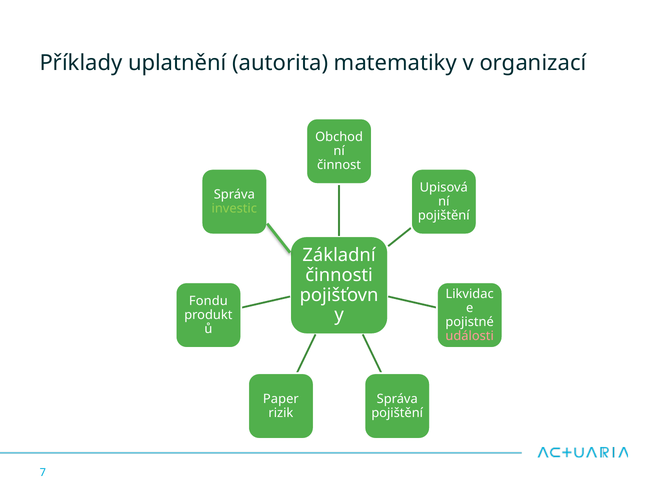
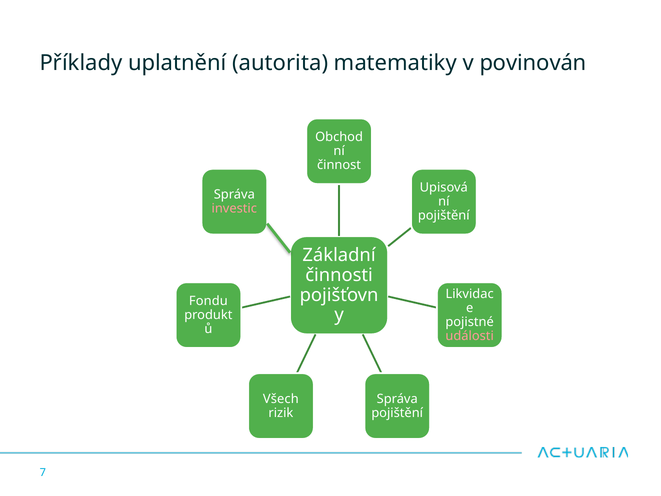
organizací: organizací -> povinován
investic colour: light green -> pink
Paper: Paper -> Všech
